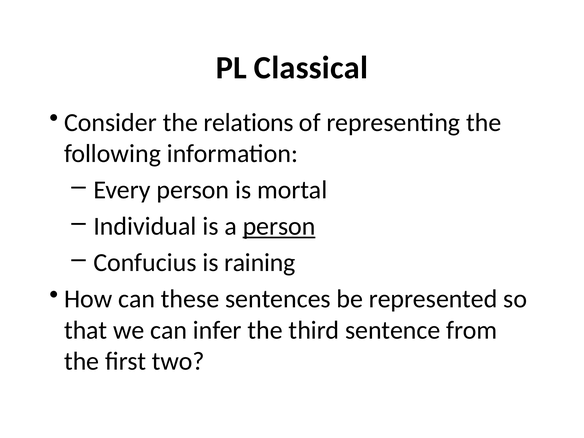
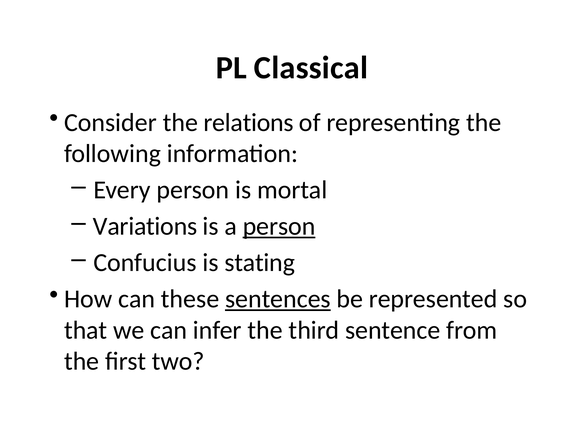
Individual: Individual -> Variations
raining: raining -> stating
sentences underline: none -> present
